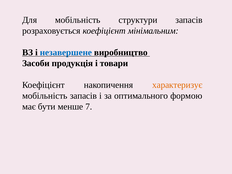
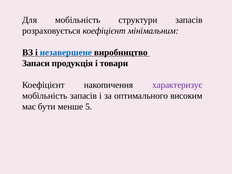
Засоби: Засоби -> Запаси
характеризує colour: orange -> purple
формою: формою -> високим
7: 7 -> 5
